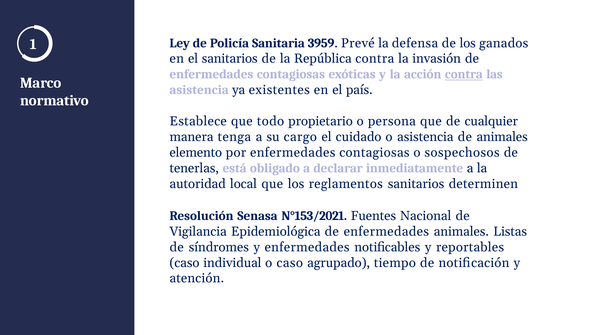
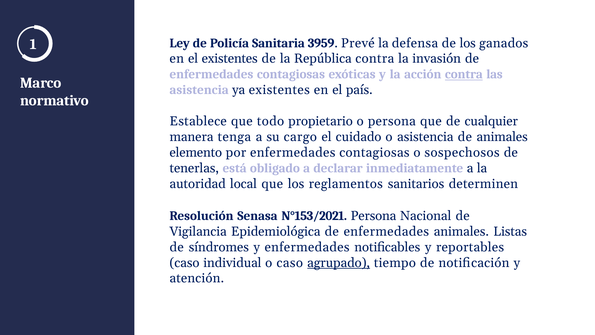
el sanitarios: sanitarios -> existentes
N°153/2021 Fuentes: Fuentes -> Persona
agrupado underline: none -> present
